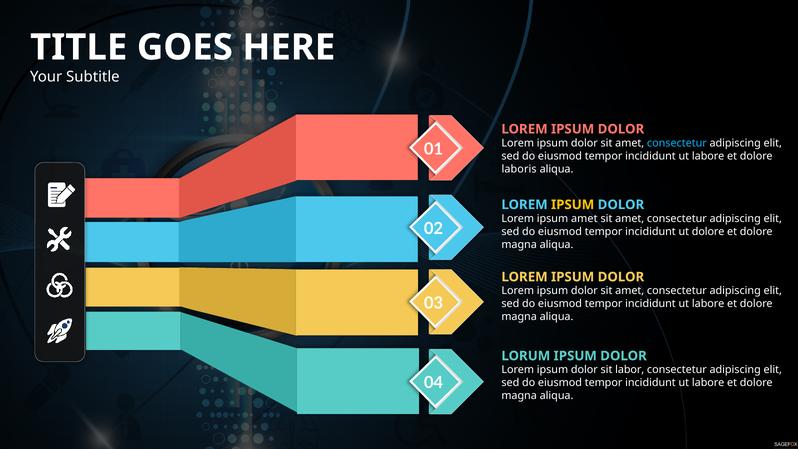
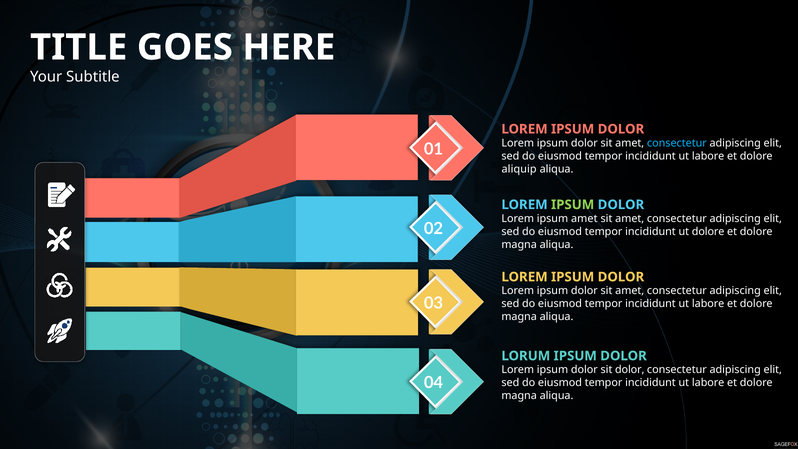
laboris: laboris -> aliquip
IPSUM at (573, 205) colour: yellow -> light green
sit labor: labor -> dolor
